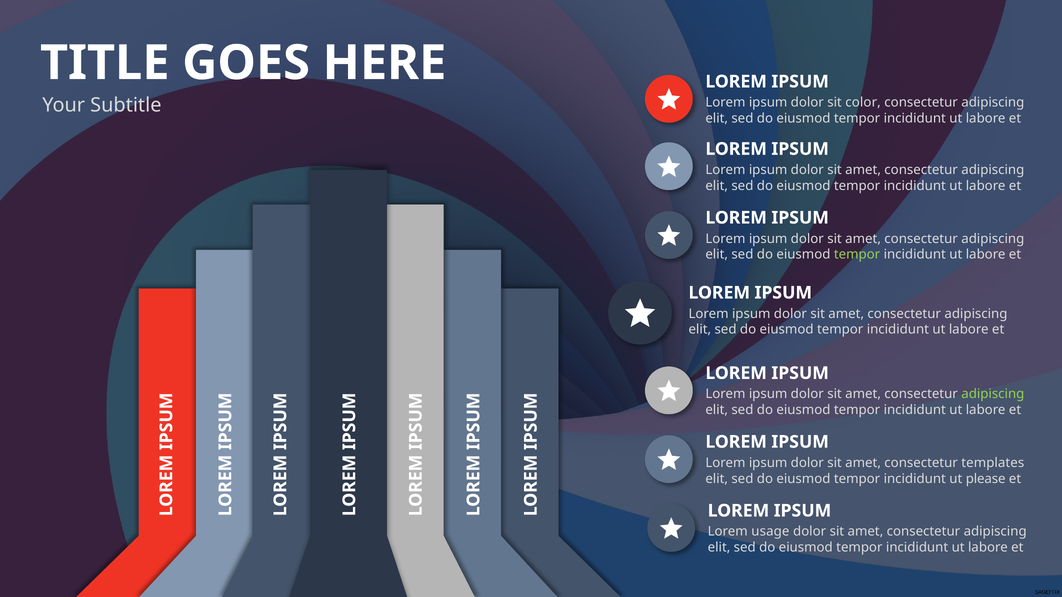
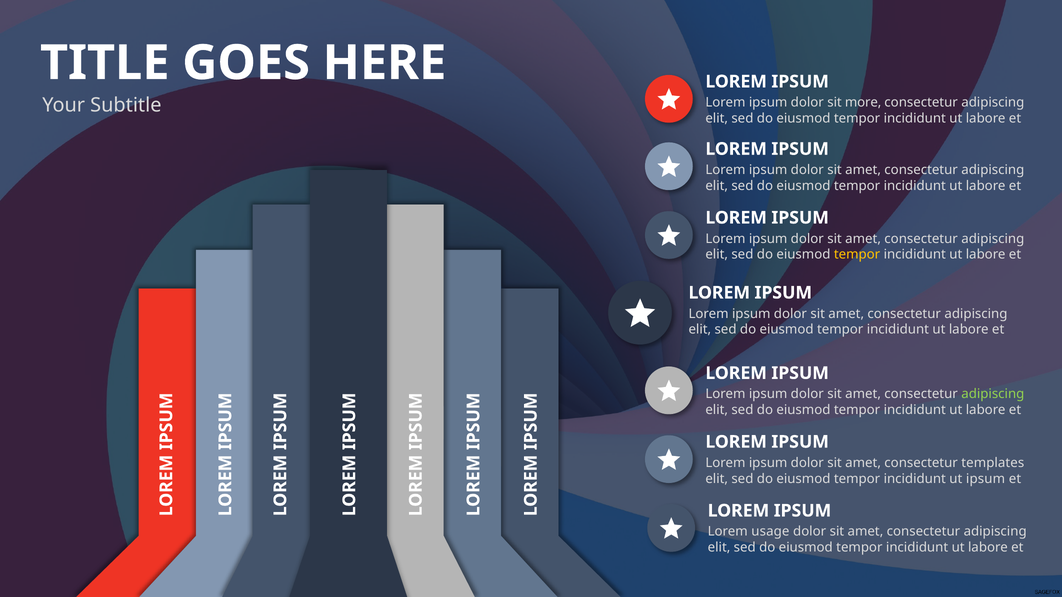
color: color -> more
tempor at (857, 255) colour: light green -> yellow
ut please: please -> ipsum
